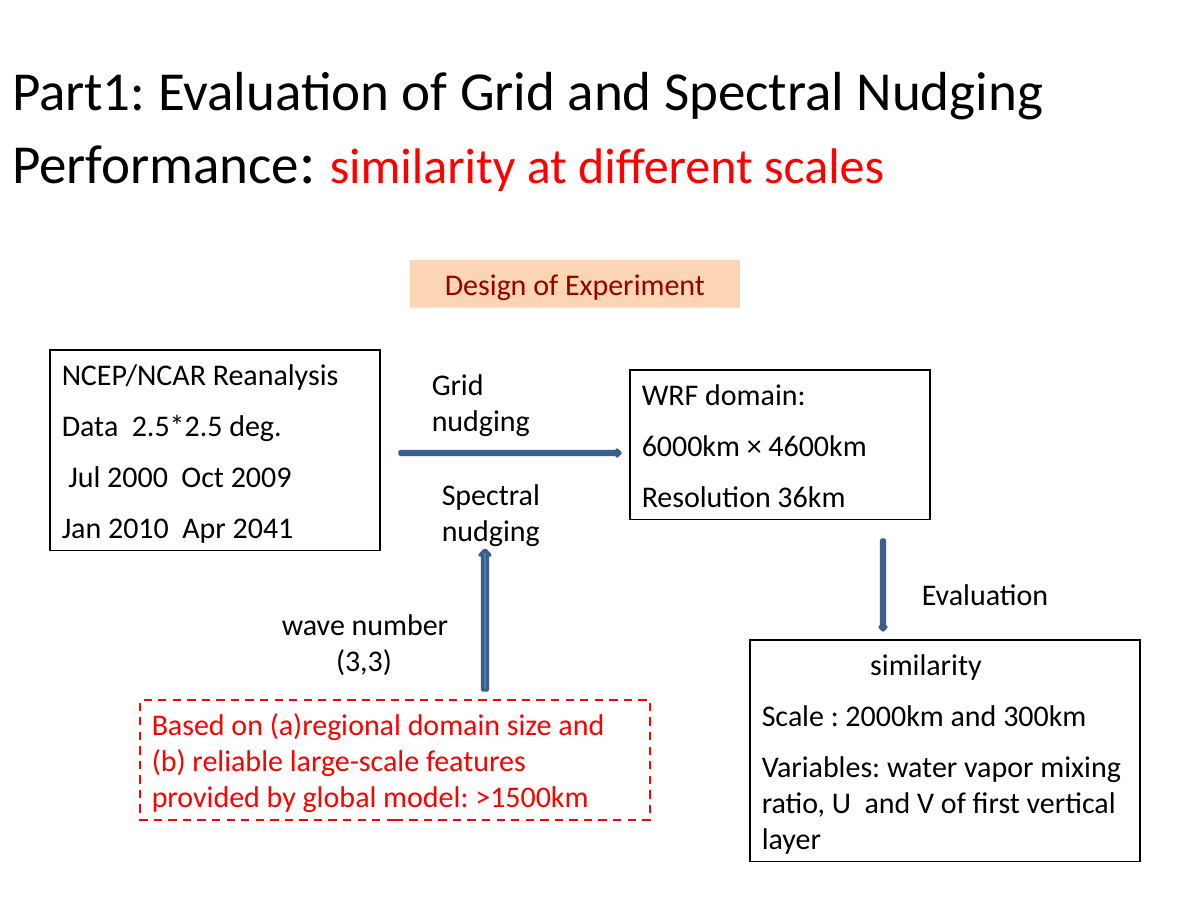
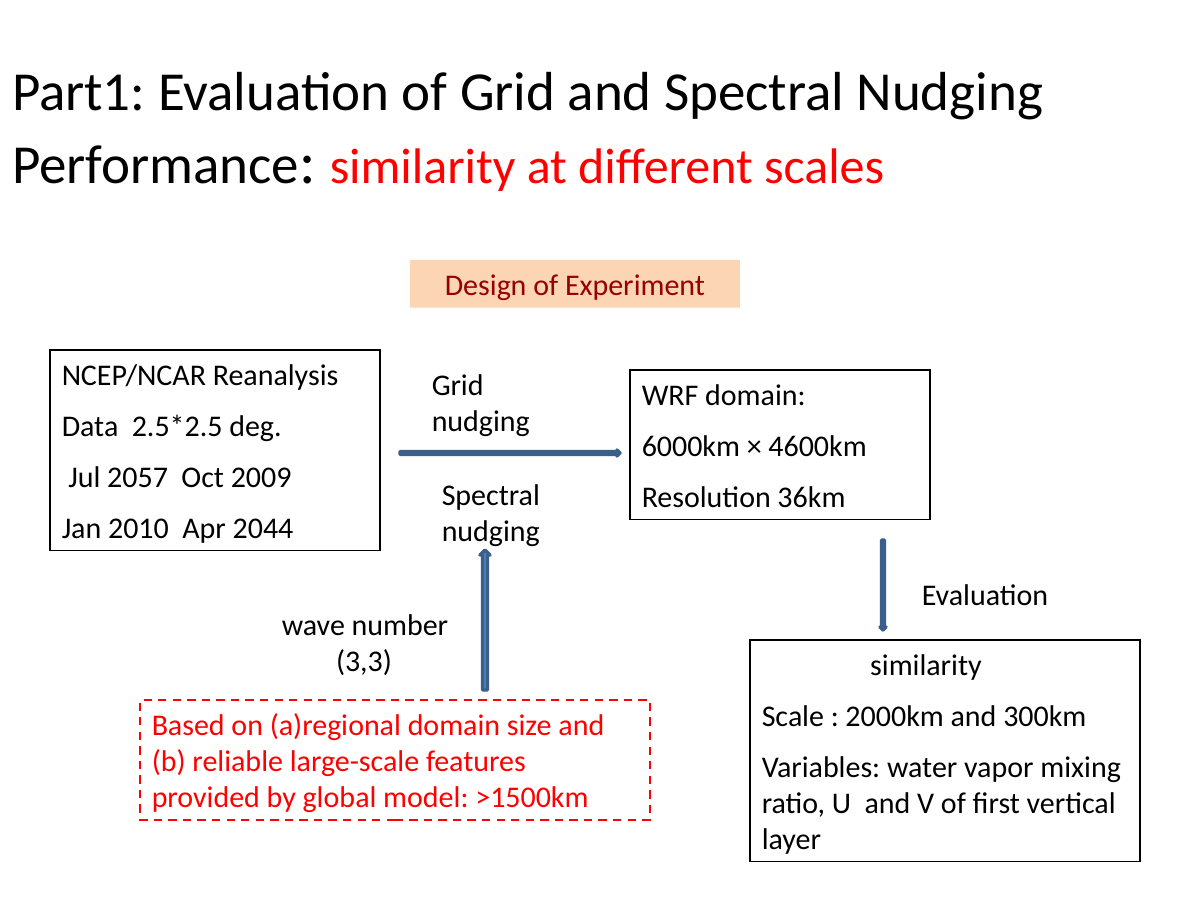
2000: 2000 -> 2057
2041: 2041 -> 2044
